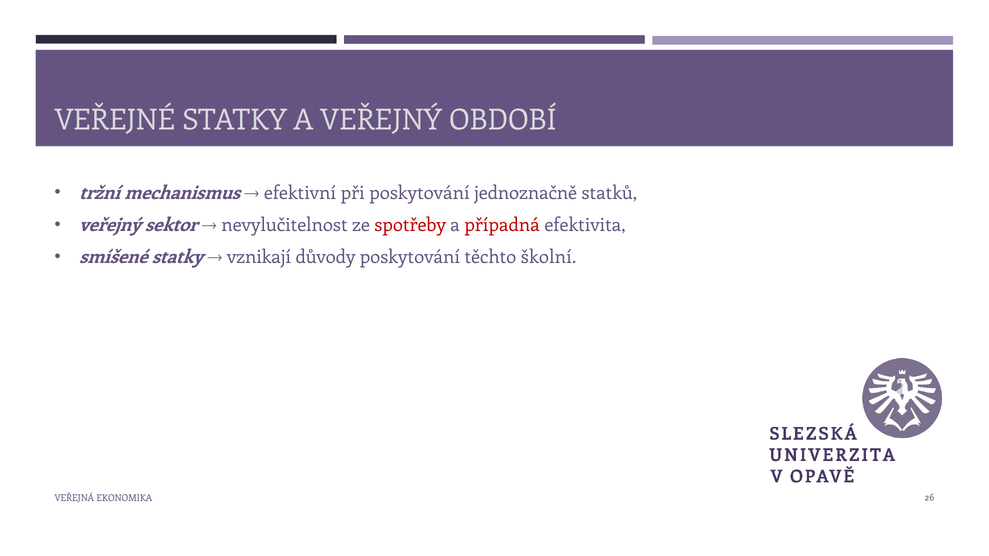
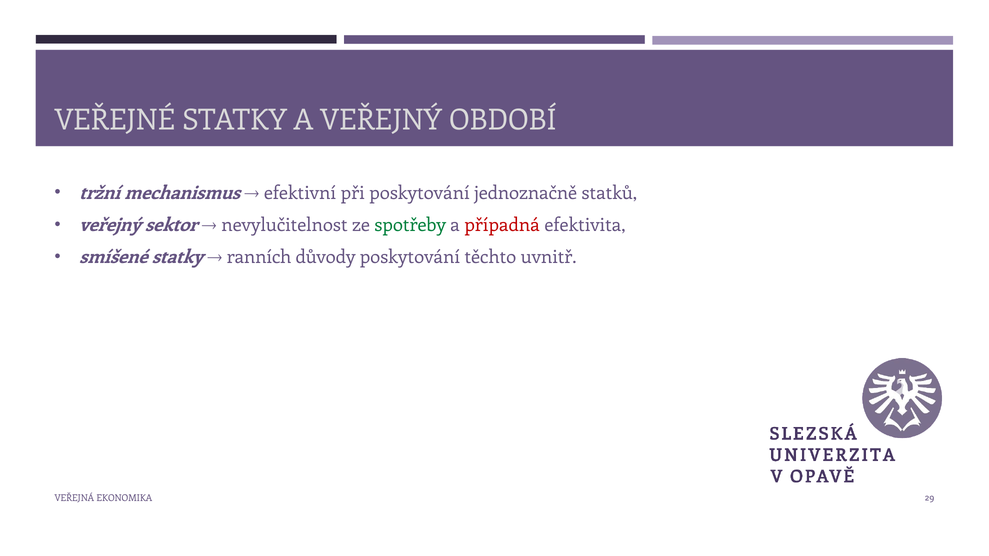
spotřeby colour: red -> green
vznikají: vznikají -> ranních
školní: školní -> uvnitř
26: 26 -> 29
